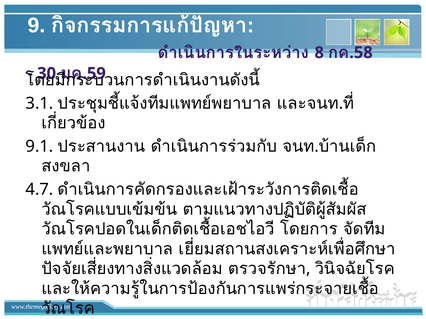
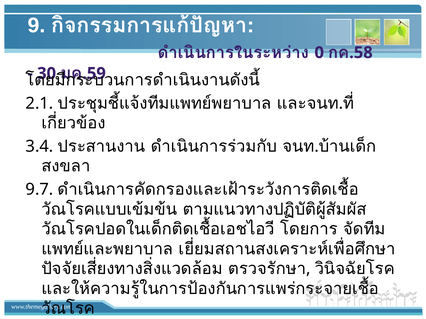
8: 8 -> 0
3.1: 3.1 -> 2.1
9.1: 9.1 -> 3.4
4.7: 4.7 -> 9.7
